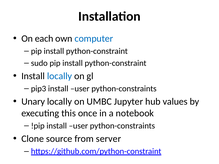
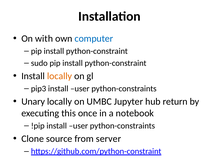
each: each -> with
locally at (60, 76) colour: blue -> orange
values: values -> return
